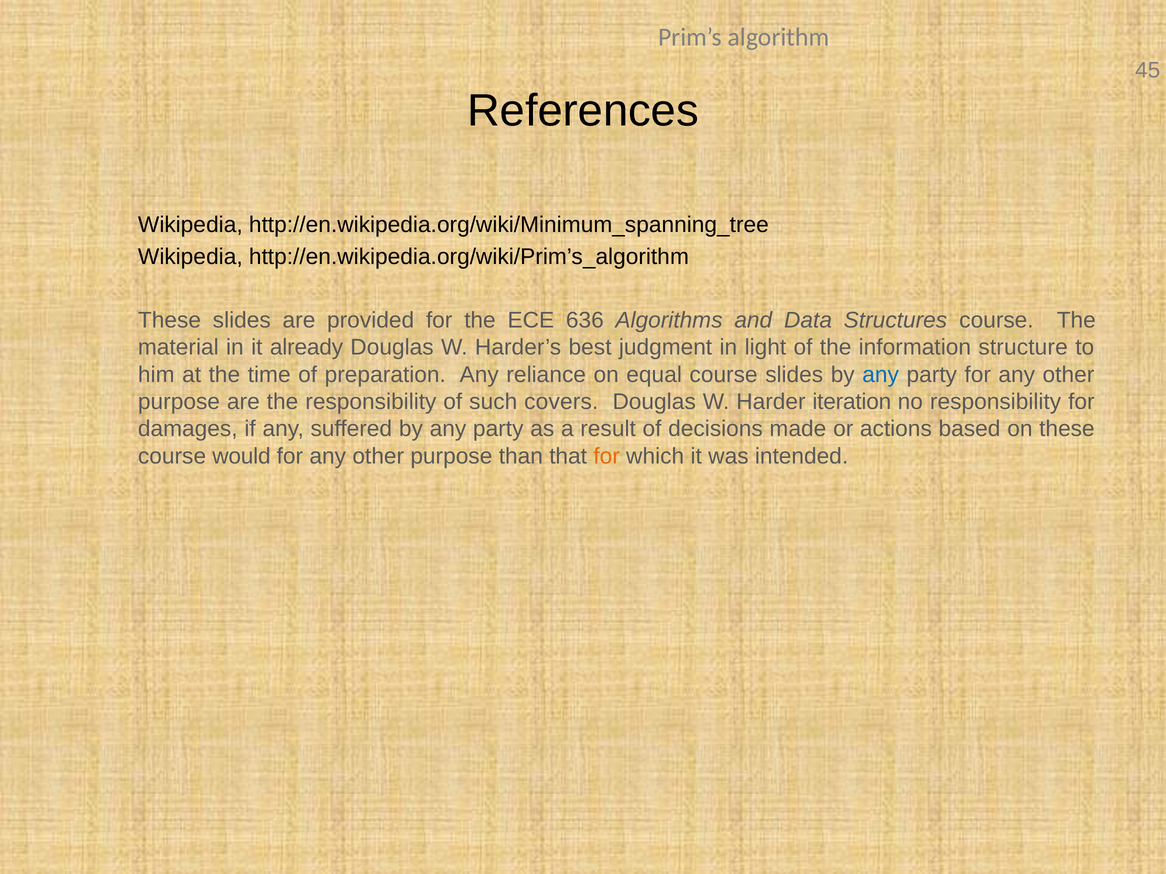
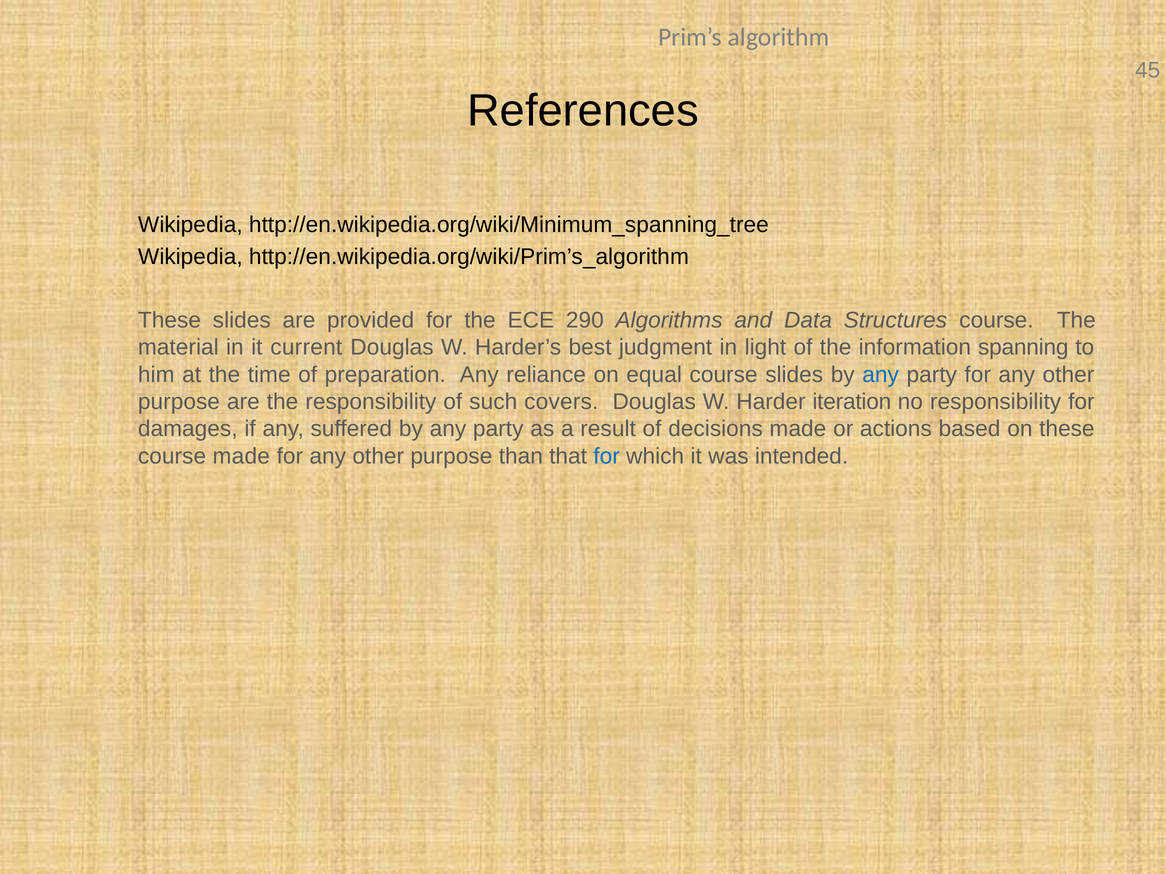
636: 636 -> 290
already: already -> current
structure: structure -> spanning
course would: would -> made
for at (607, 456) colour: orange -> blue
